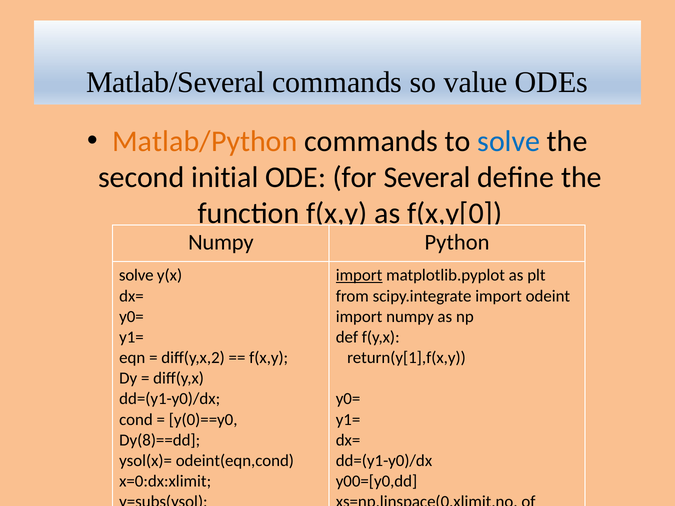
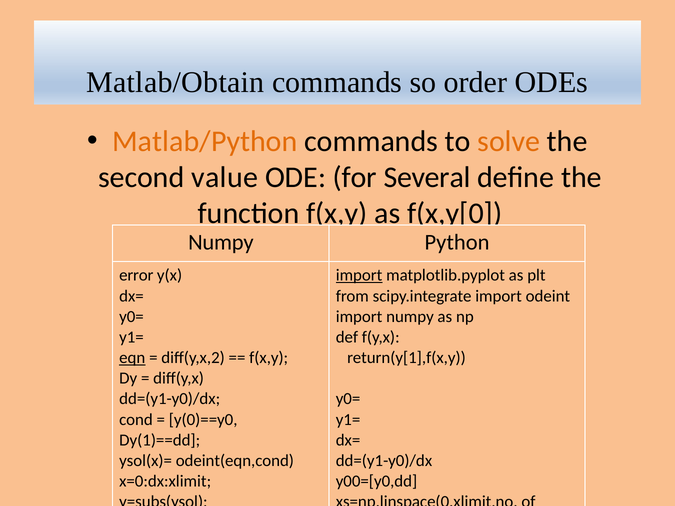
Matlab/Several: Matlab/Several -> Matlab/Obtain
value: value -> order
solve at (509, 142) colour: blue -> orange
initial: initial -> value
solve at (136, 276): solve -> error
eqn underline: none -> present
Dy(8)==dd: Dy(8)==dd -> Dy(1)==dd
